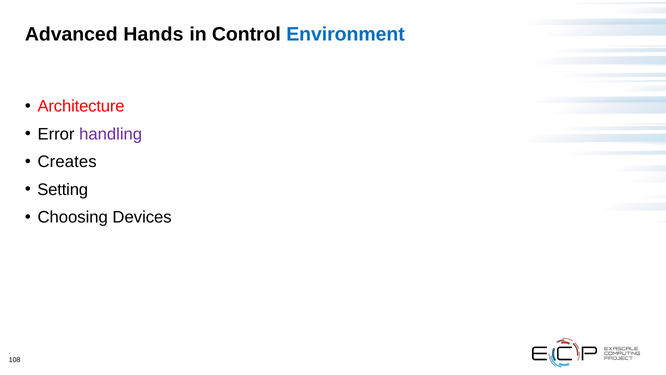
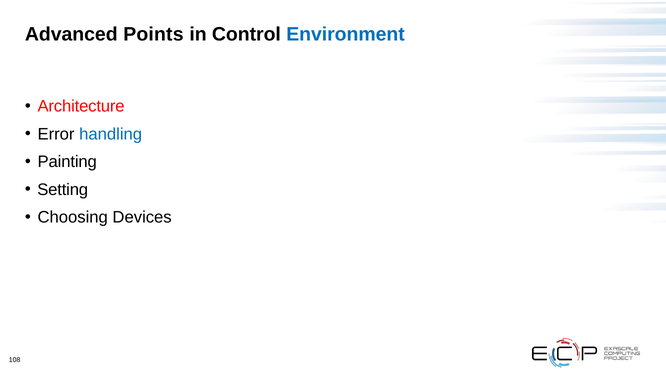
Hands: Hands -> Points
handling colour: purple -> blue
Creates: Creates -> Painting
